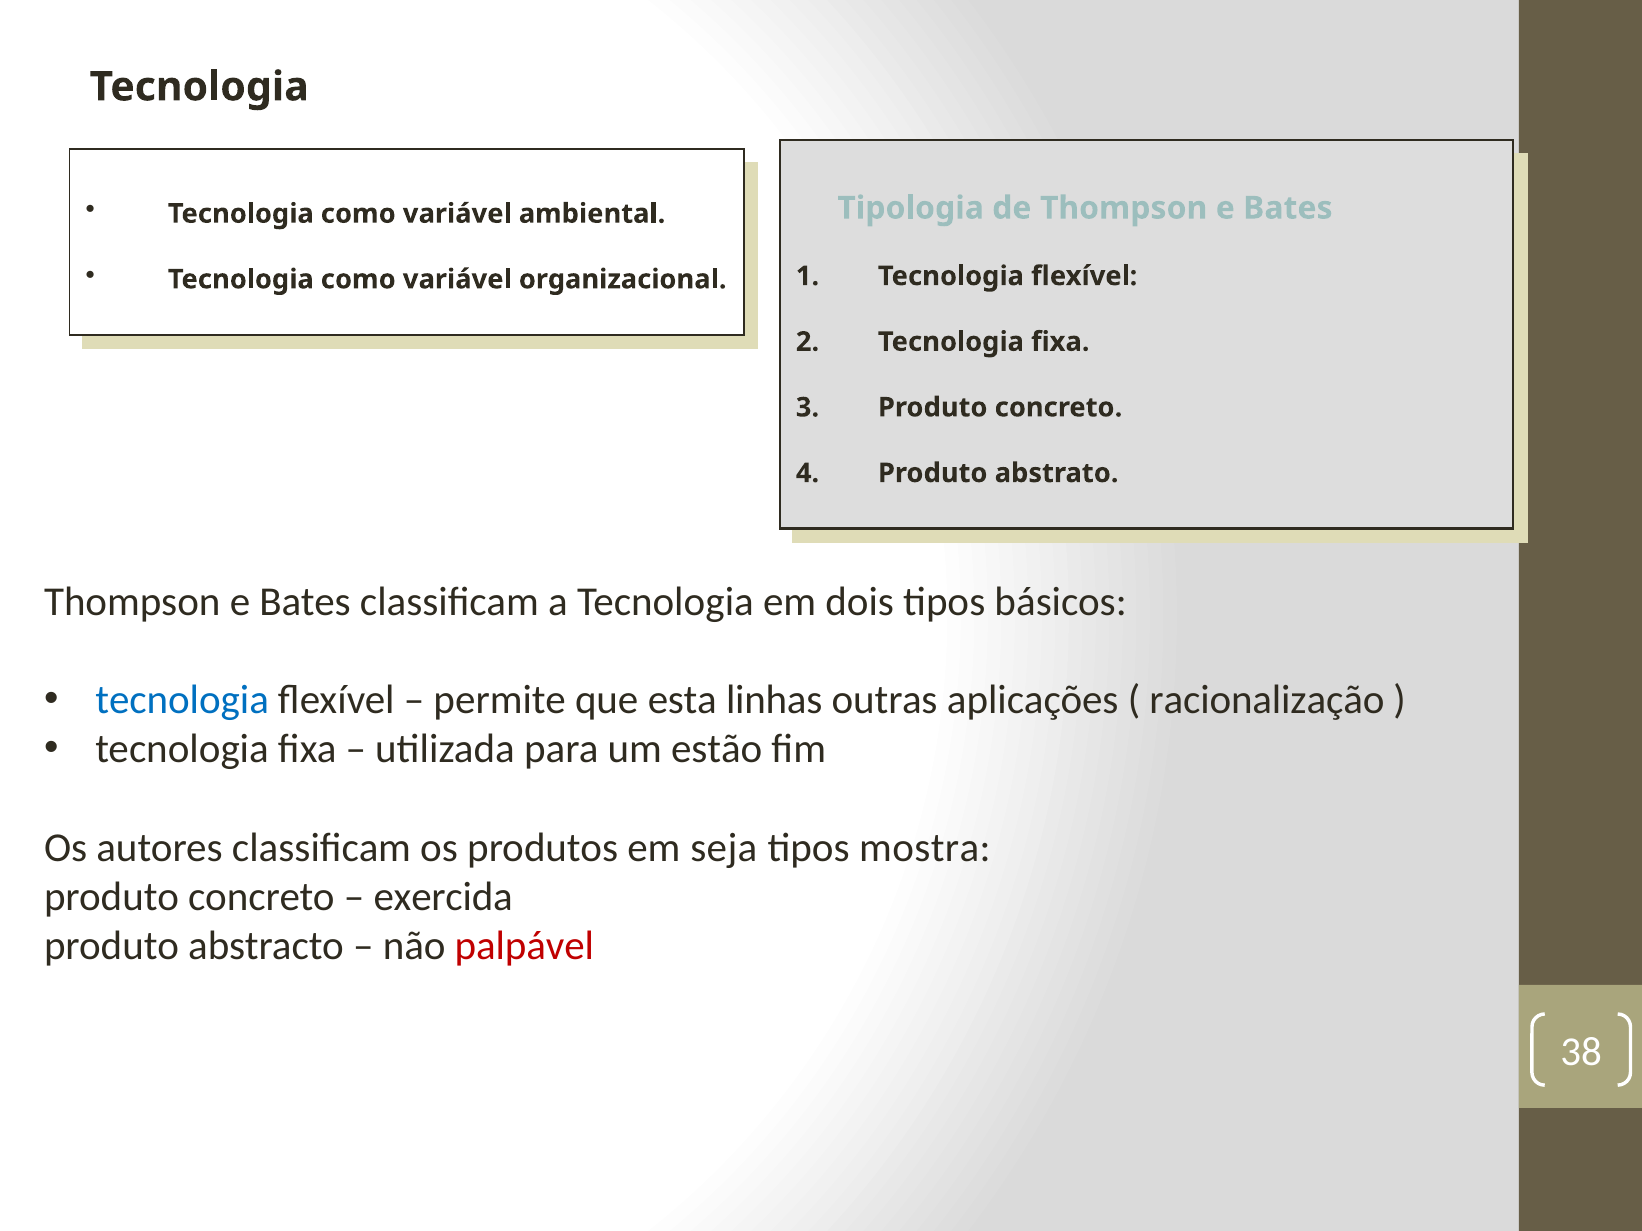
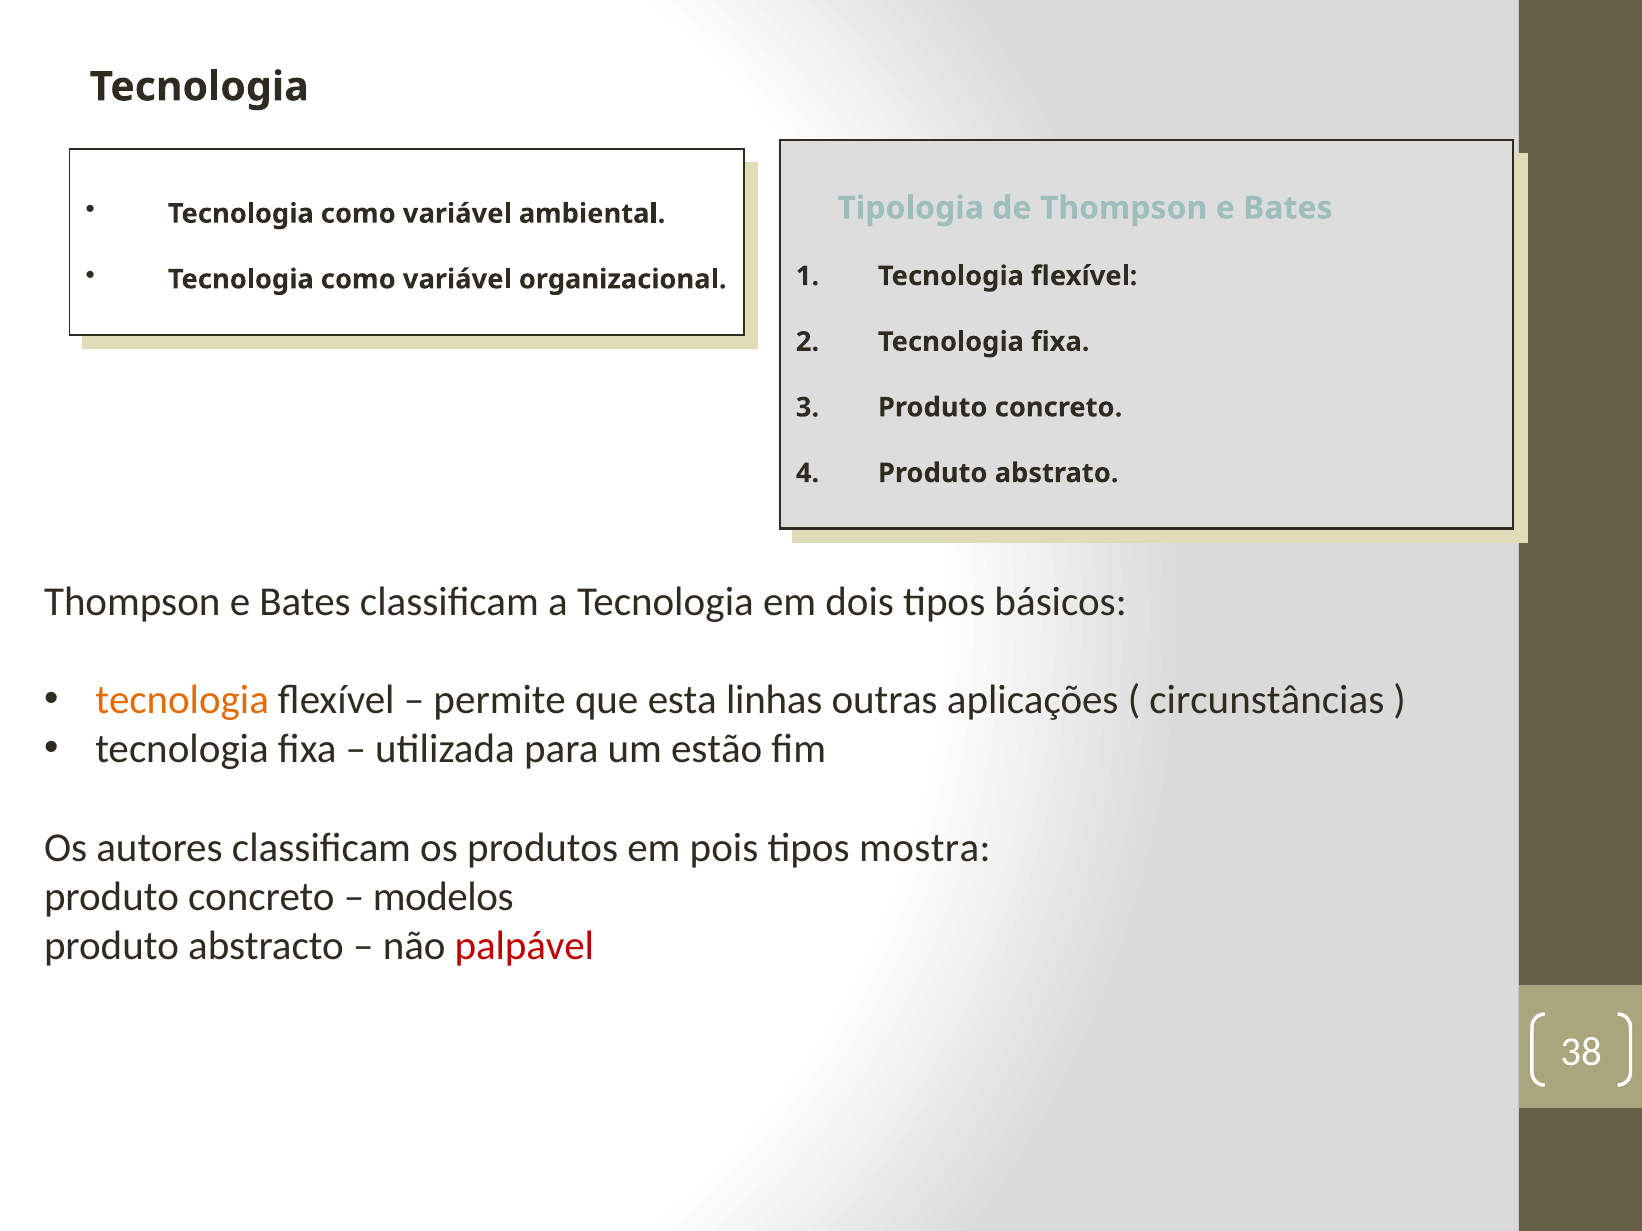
tecnologia at (182, 700) colour: blue -> orange
racionalização: racionalização -> circunstâncias
seja: seja -> pois
exercida: exercida -> modelos
